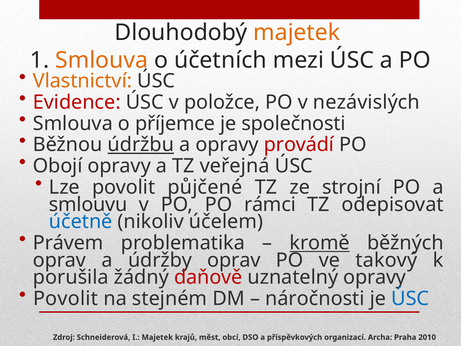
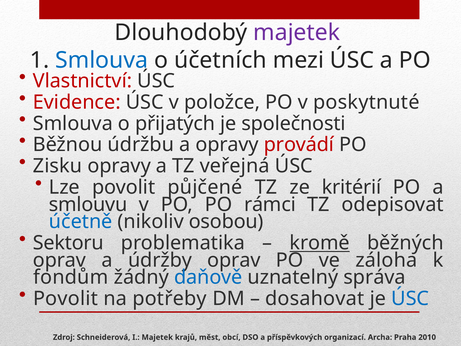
majetek at (297, 33) colour: orange -> purple
Smlouva at (102, 60) colour: orange -> blue
Vlastnictví colour: orange -> red
nezávislých: nezávislých -> poskytnuté
příjemce: příjemce -> přijatých
údržbu underline: present -> none
Obojí: Obojí -> Zisku
strojní: strojní -> kritérií
účelem: účelem -> osobou
Právem: Právem -> Sektoru
takový: takový -> záloha
porušila: porušila -> fondům
daňově colour: red -> blue
uznatelný opravy: opravy -> správa
stejném: stejném -> potřeby
náročnosti: náročnosti -> dosahovat
